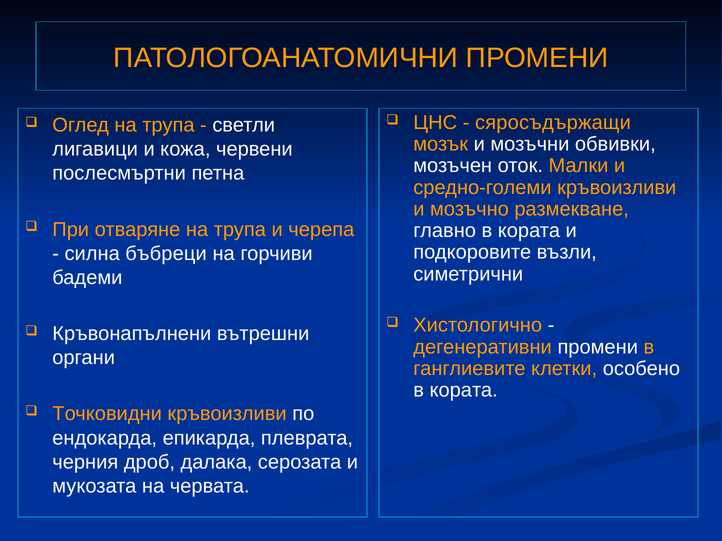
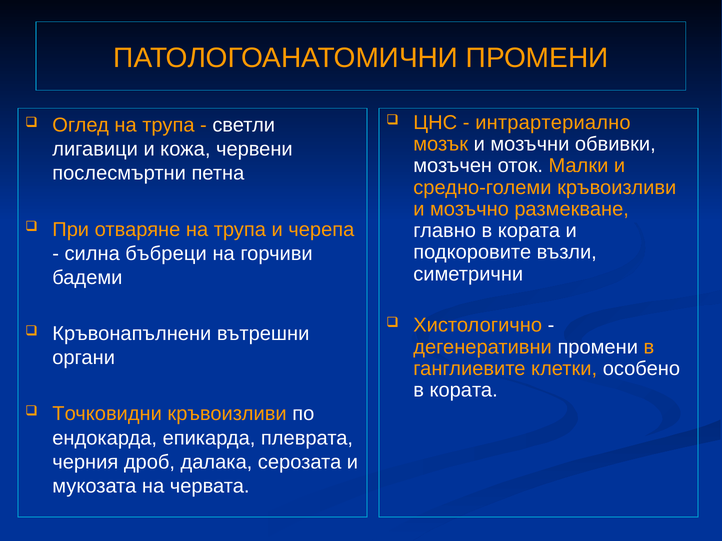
сяросъдържащи: сяросъдържащи -> интрартериално
